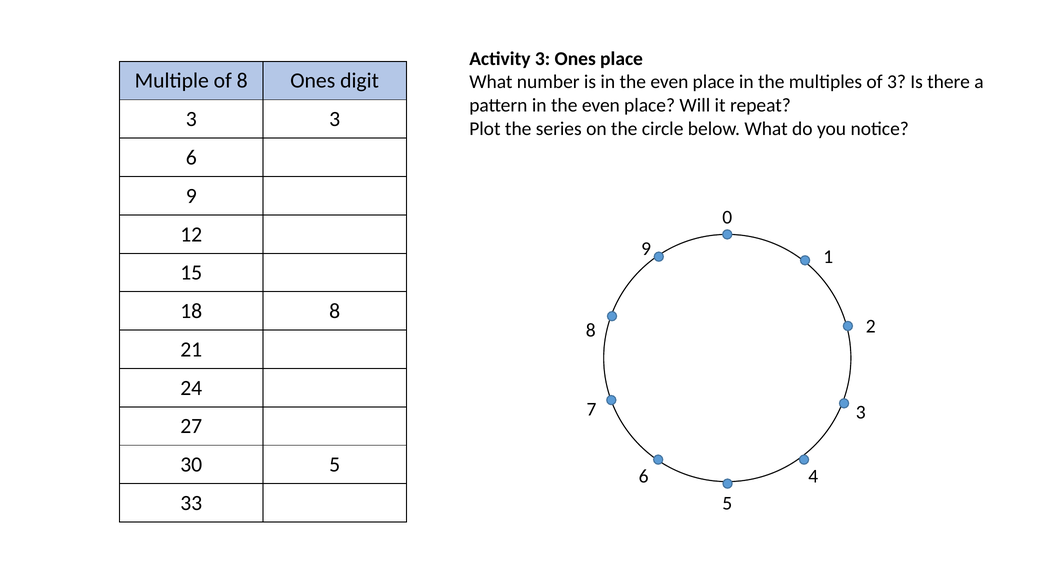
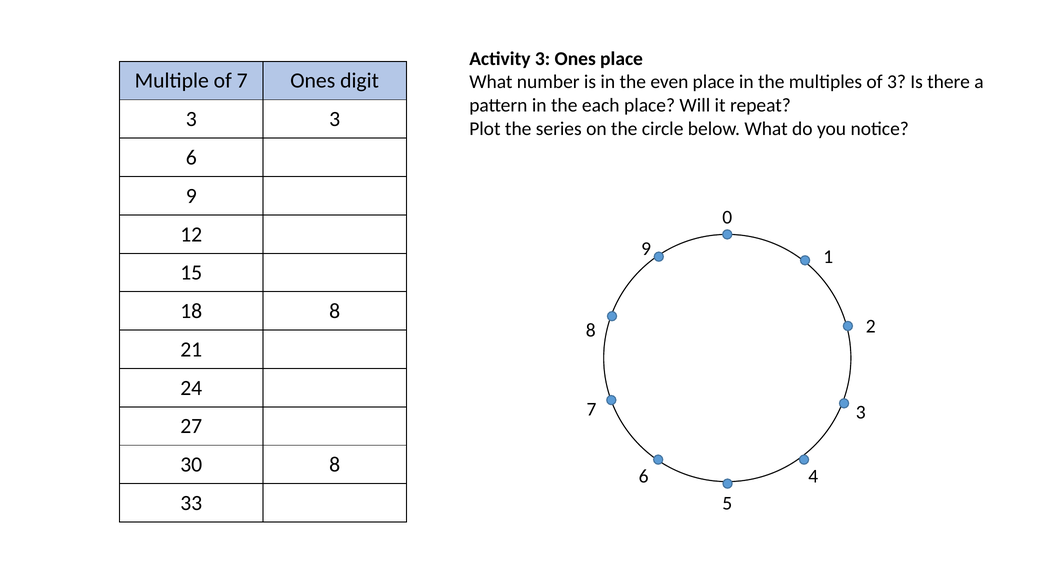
of 8: 8 -> 7
pattern in the even: even -> each
30 5: 5 -> 8
